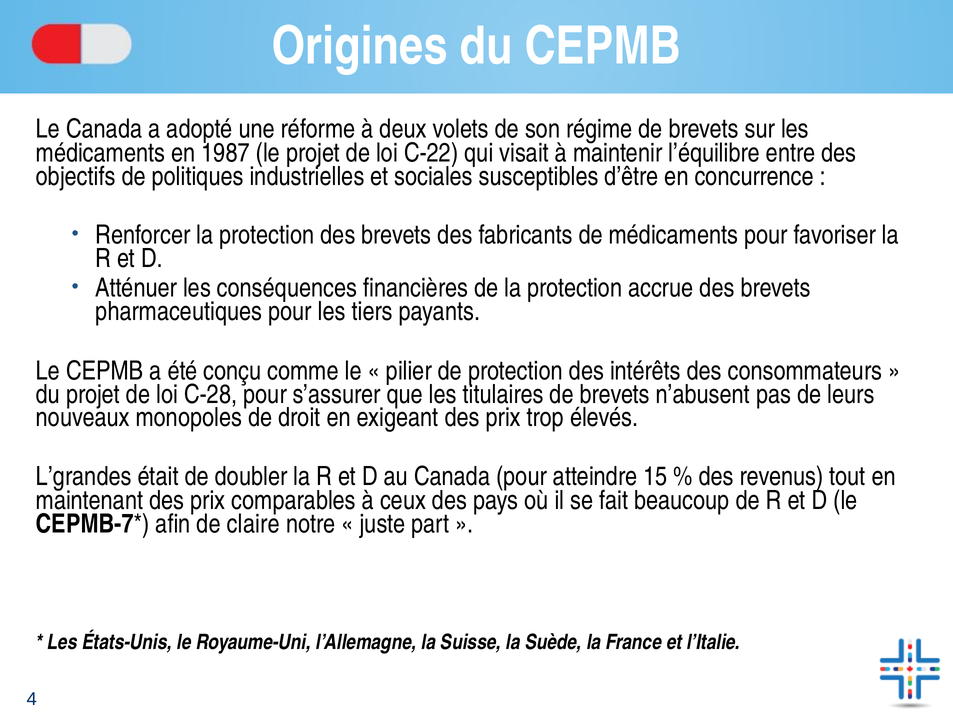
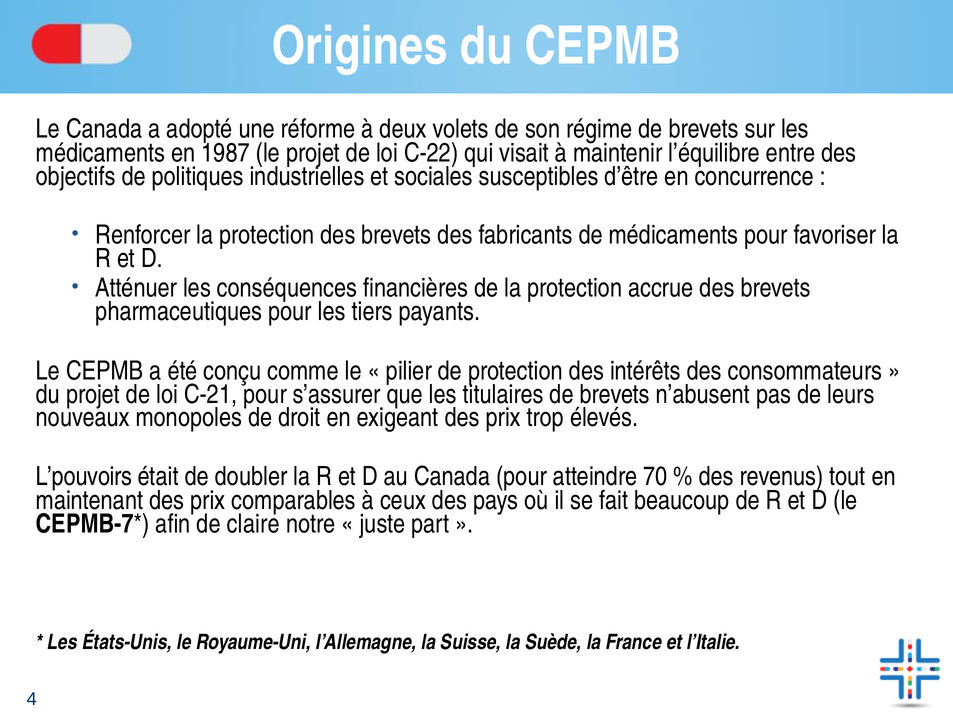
C-28: C-28 -> C-21
L’grandes: L’grandes -> L’pouvoirs
15: 15 -> 70
